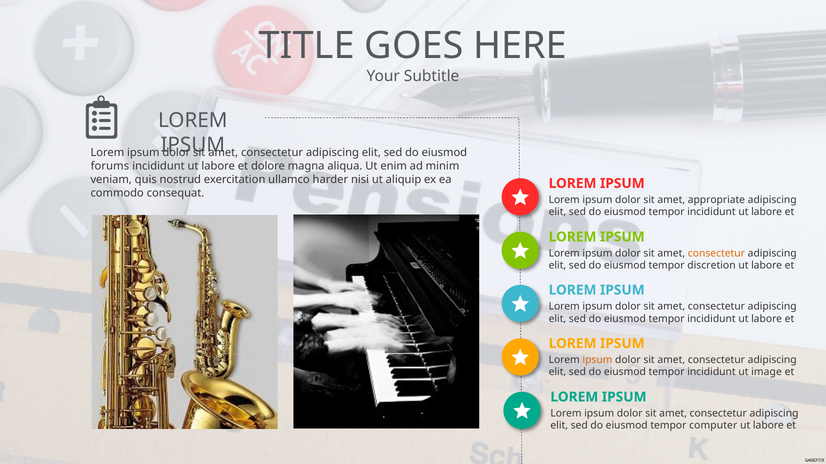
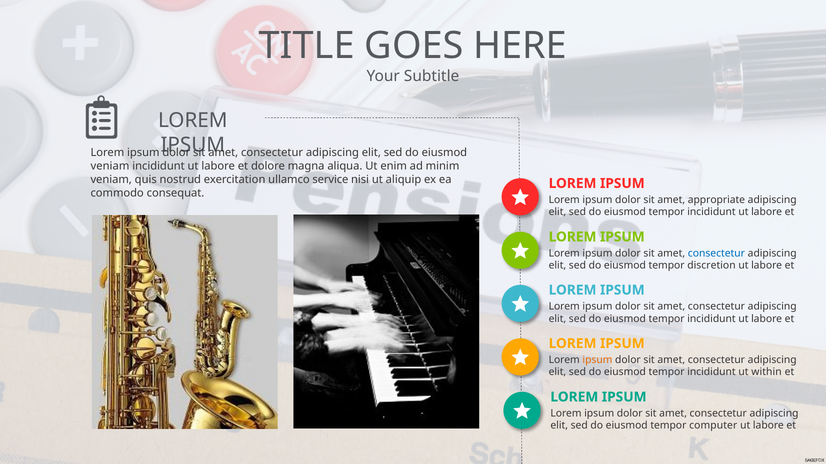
forums at (110, 166): forums -> veniam
harder: harder -> service
consectetur at (716, 253) colour: orange -> blue
image: image -> within
